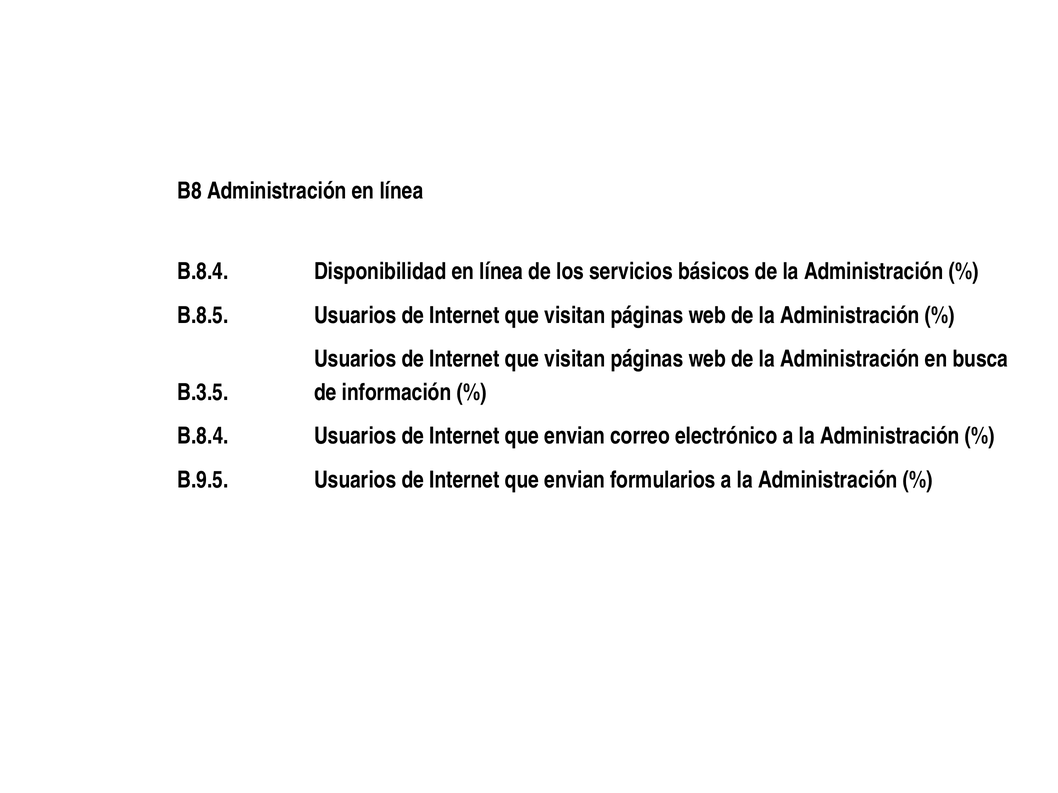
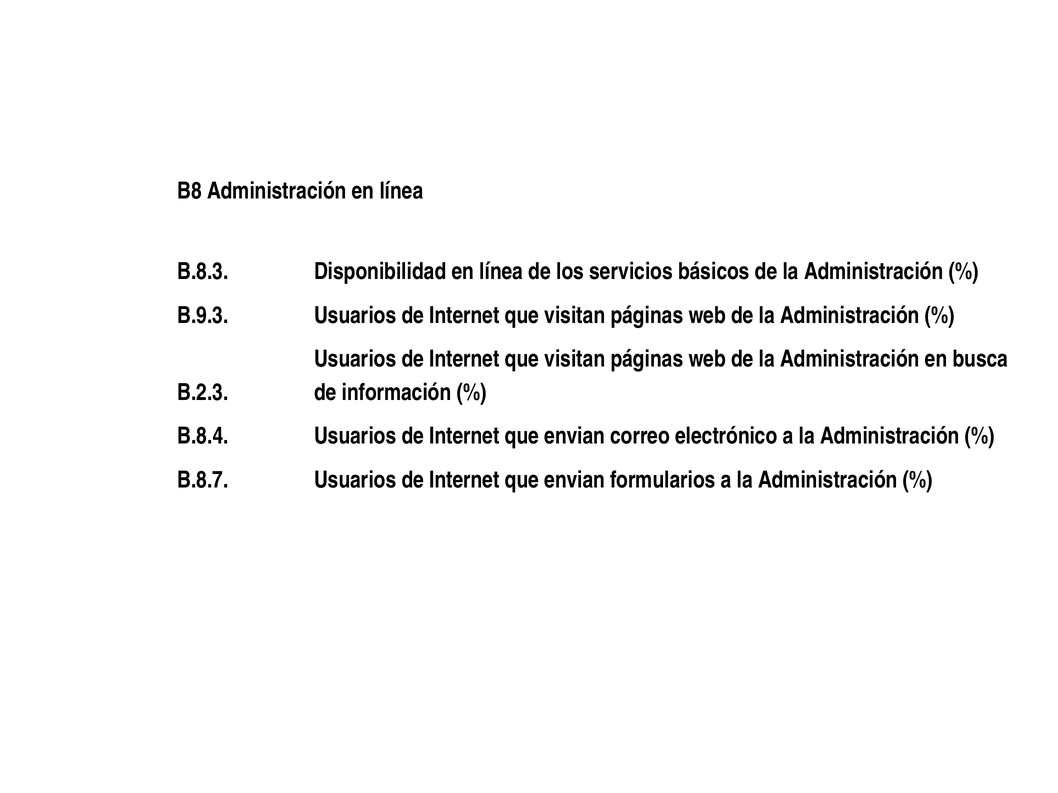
B.8.4 at (203, 272): B.8.4 -> B.8.3
B.8.5: B.8.5 -> B.9.3
B.3.5: B.3.5 -> B.2.3
B.9.5: B.9.5 -> B.8.7
